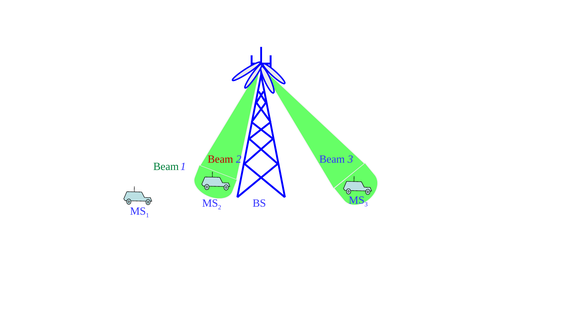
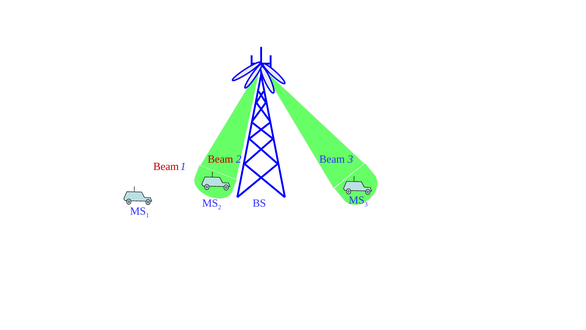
Beam at (166, 166) colour: green -> red
